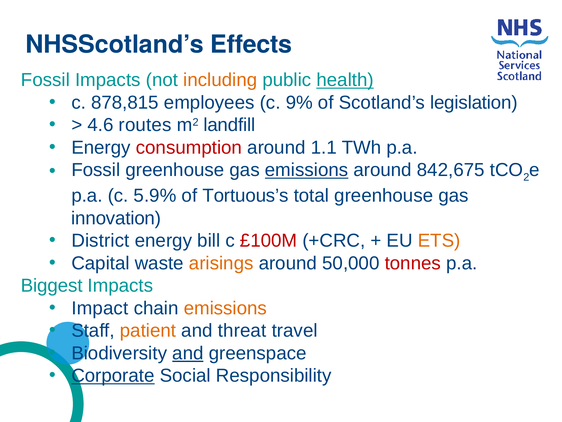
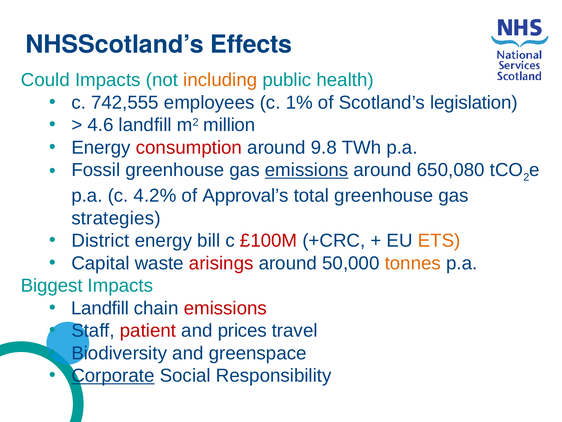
Fossil at (45, 80): Fossil -> Could
health underline: present -> none
878,815: 878,815 -> 742,555
9%: 9% -> 1%
4.6 routes: routes -> landfill
landfill: landfill -> million
1.1: 1.1 -> 9.8
842,675: 842,675 -> 650,080
5.9%: 5.9% -> 4.2%
Tortuous’s: Tortuous’s -> Approval’s
innovation: innovation -> strategies
arisings colour: orange -> red
tonnes colour: red -> orange
Impact at (100, 308): Impact -> Landfill
emissions at (225, 308) colour: orange -> red
patient colour: orange -> red
threat: threat -> prices
and at (188, 353) underline: present -> none
